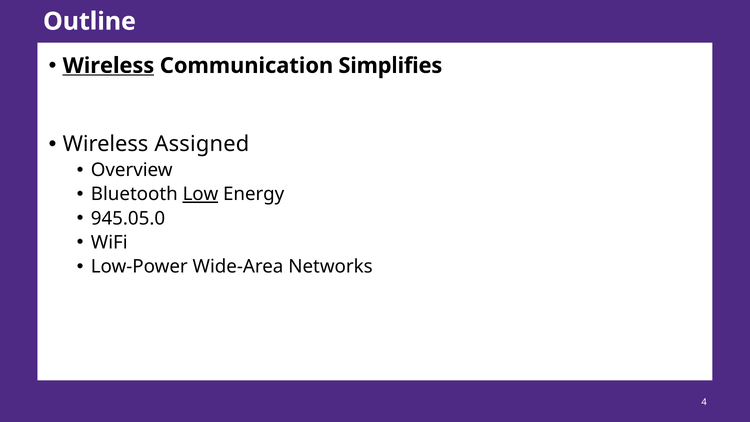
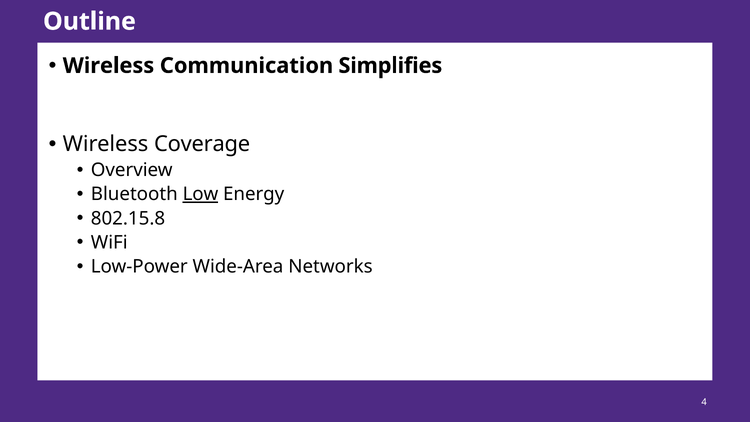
Wireless at (108, 66) underline: present -> none
Assigned: Assigned -> Coverage
945.05.0: 945.05.0 -> 802.15.8
